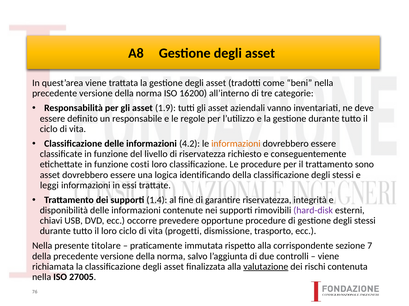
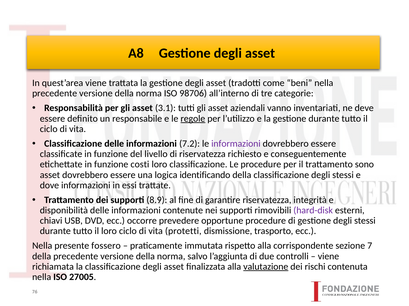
16200: 16200 -> 98706
1.9: 1.9 -> 3.1
regole underline: none -> present
4.2: 4.2 -> 7.2
informazioni at (236, 144) colour: orange -> purple
leggi: leggi -> dove
1.4: 1.4 -> 8.9
progetti: progetti -> protetti
titolare: titolare -> fossero
